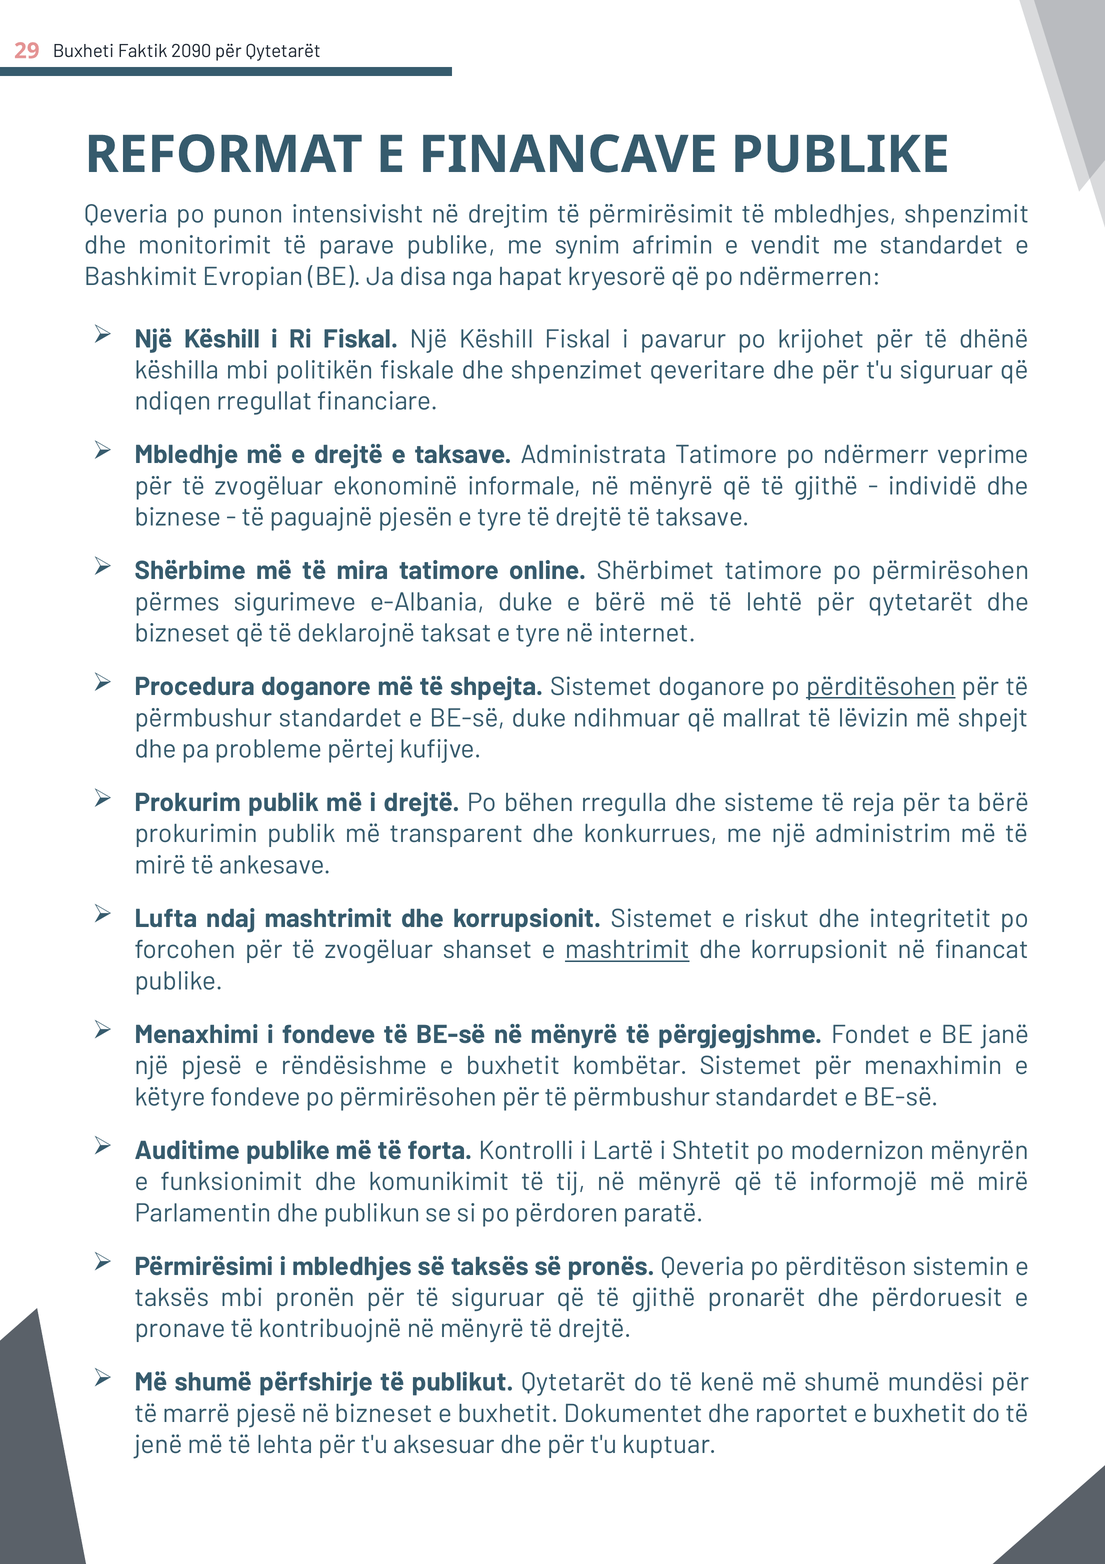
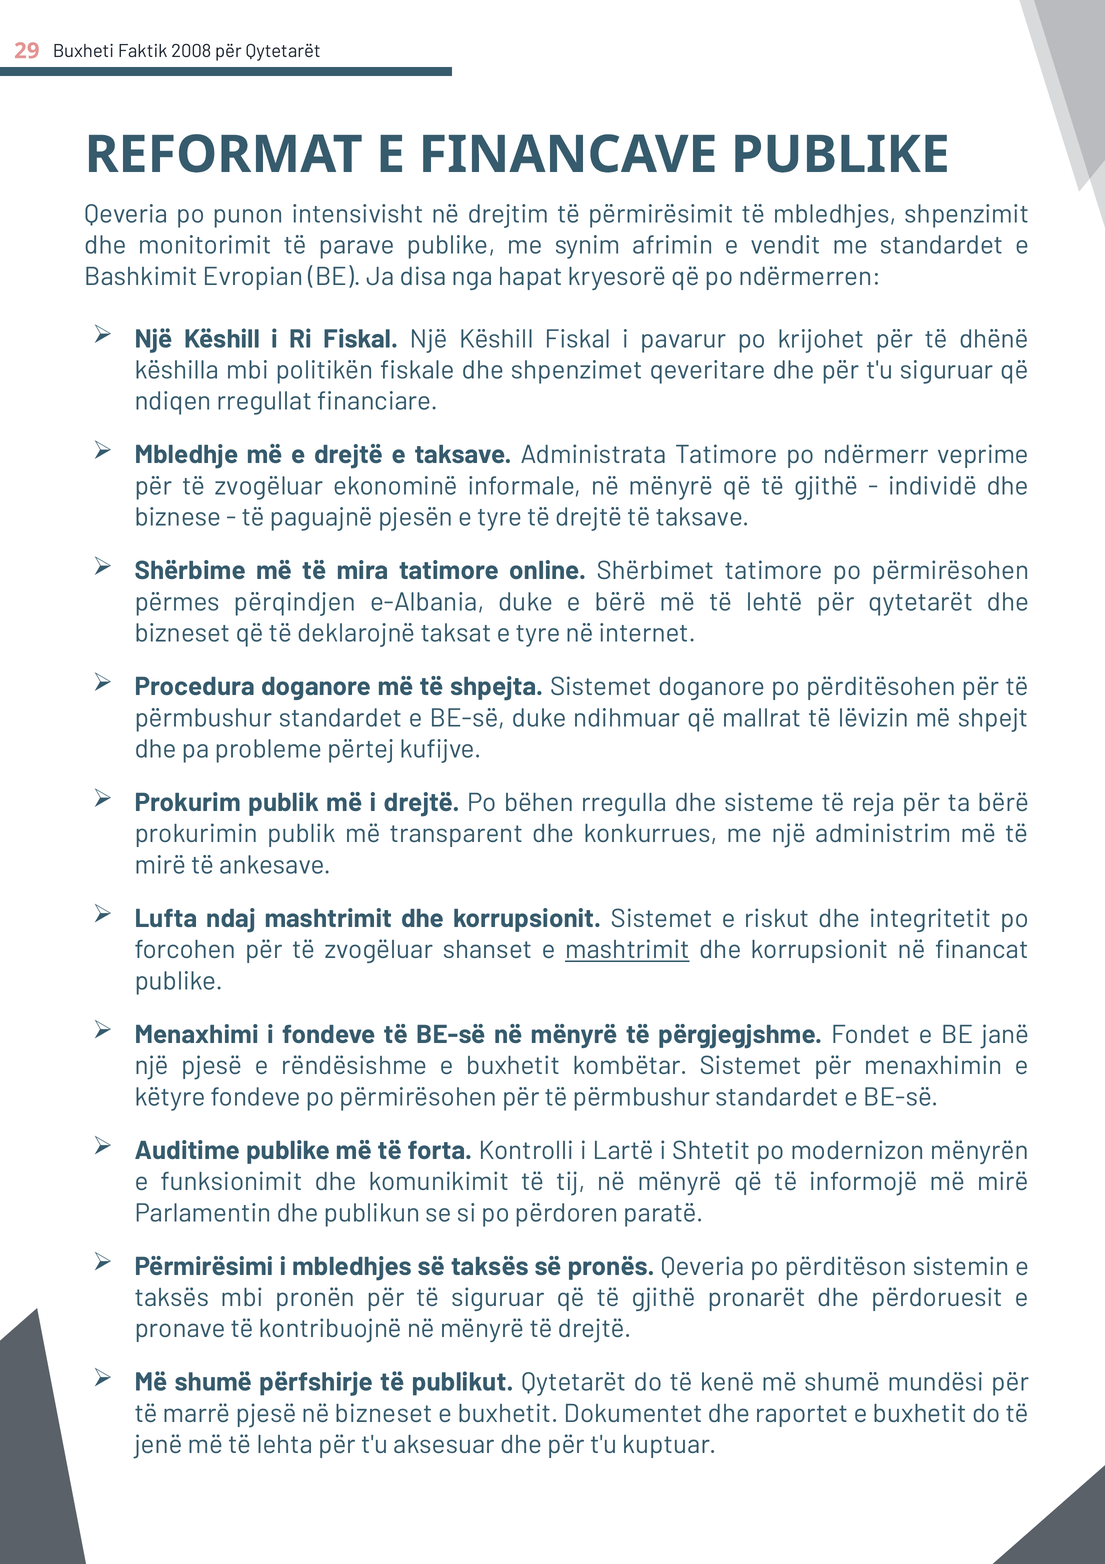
2090: 2090 -> 2008
sigurimeve: sigurimeve -> përqindjen
përditësohen underline: present -> none
